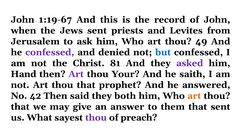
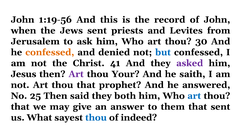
1:19-67: 1:19-67 -> 1:19-56
49: 49 -> 30
confessed at (50, 52) colour: purple -> orange
81: 81 -> 41
Hand: Hand -> Jesus
42: 42 -> 25
art at (194, 96) colour: orange -> blue
thou at (96, 117) colour: purple -> blue
preach: preach -> indeed
